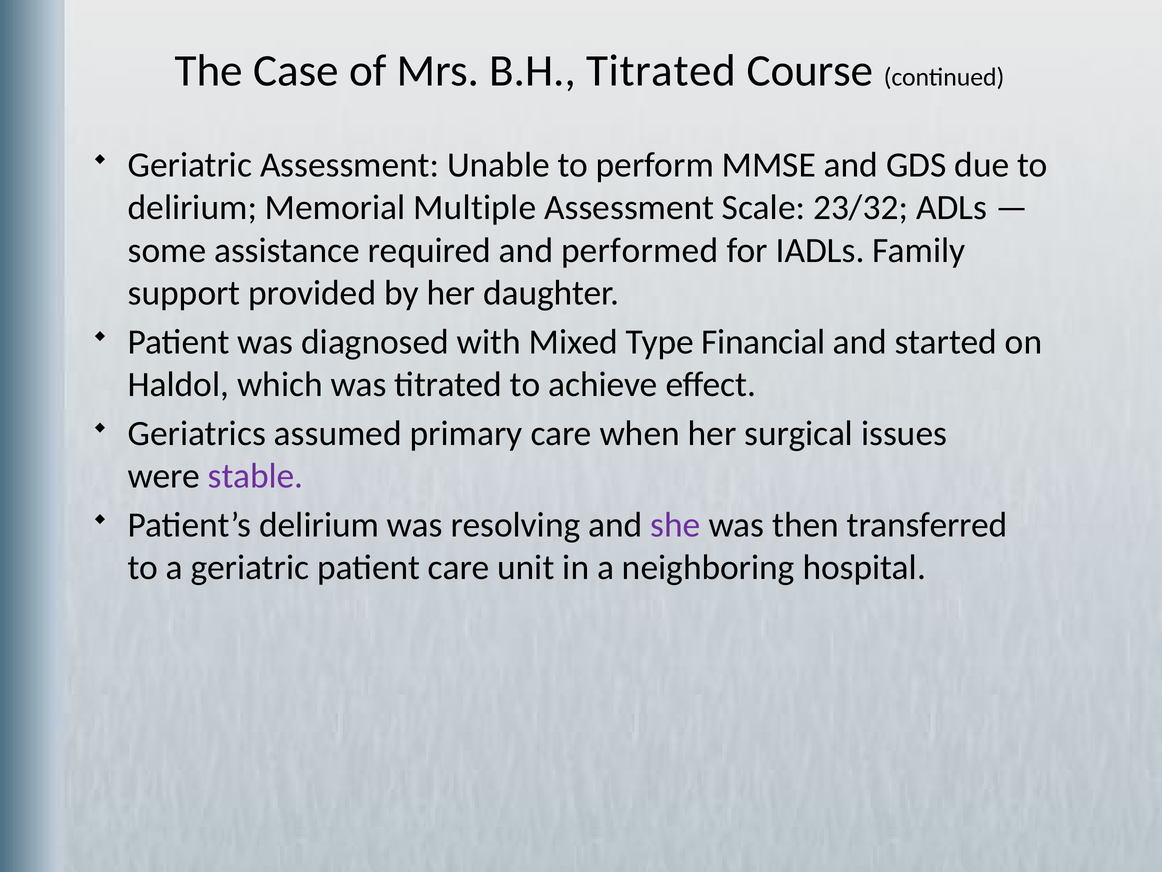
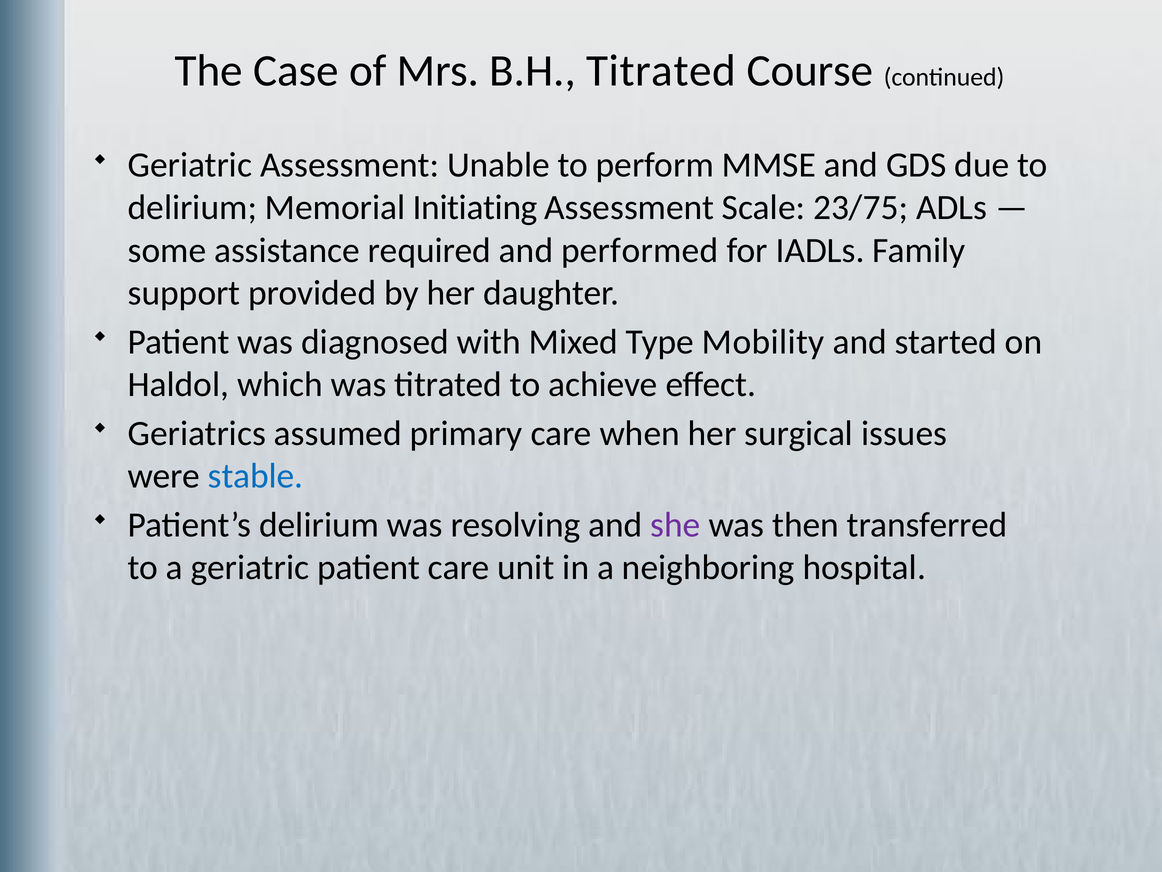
Multiple: Multiple -> Initiating
23/32: 23/32 -> 23/75
Financial: Financial -> Mobility
stable colour: purple -> blue
